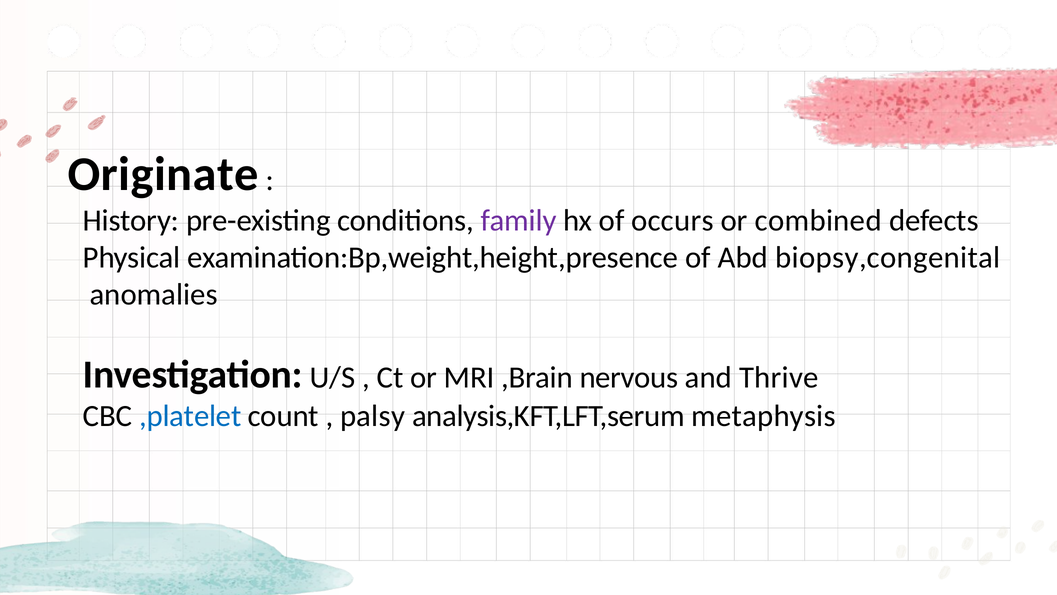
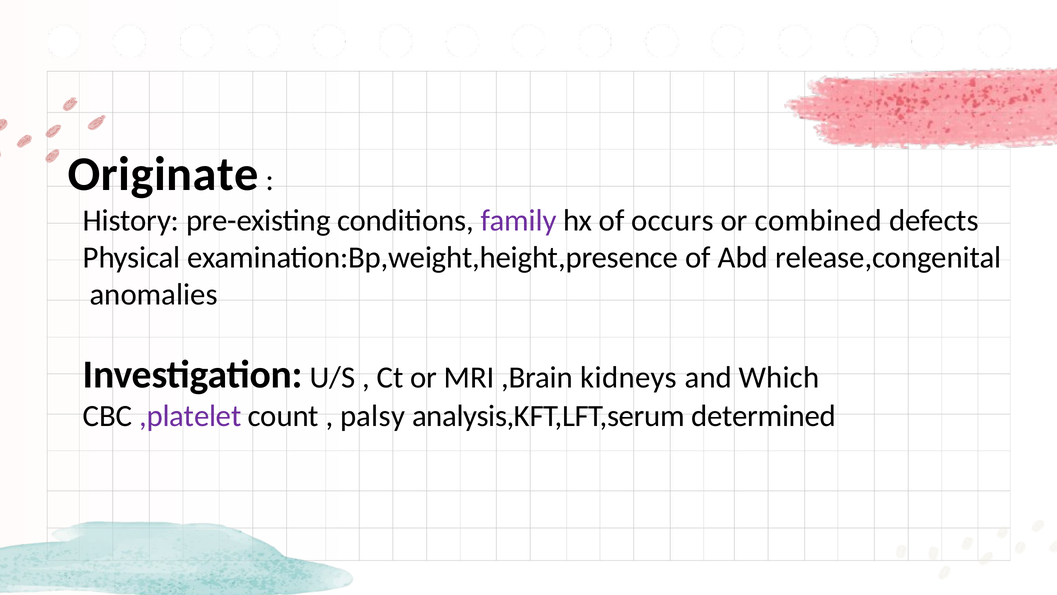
biopsy,congenital: biopsy,congenital -> release,congenital
nervous: nervous -> kidneys
Thrive: Thrive -> Which
,platelet colour: blue -> purple
metaphysis: metaphysis -> determined
